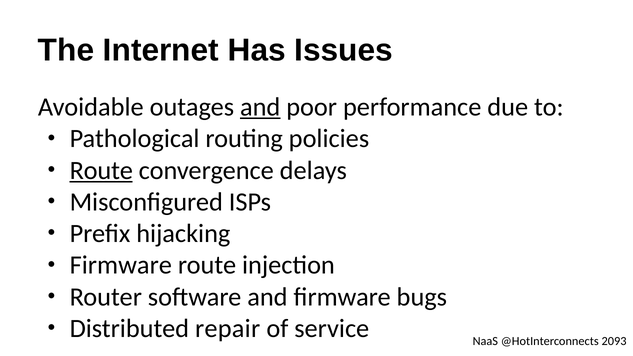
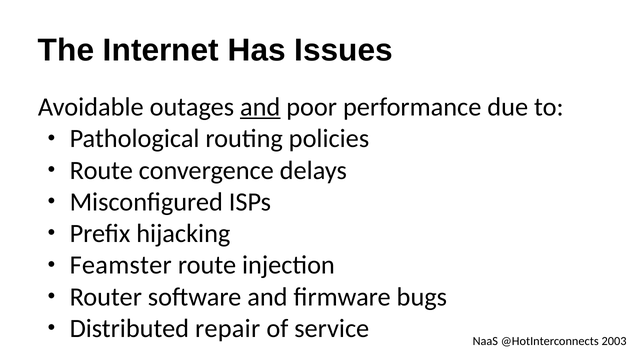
Route at (101, 170) underline: present -> none
Firmware at (121, 265): Firmware -> Feamster
2093: 2093 -> 2003
